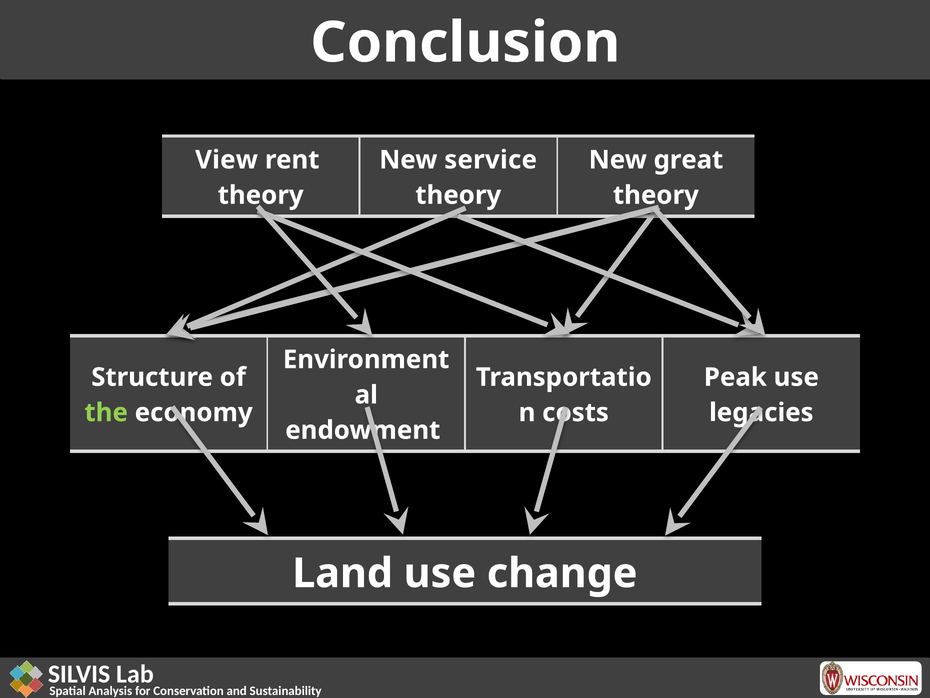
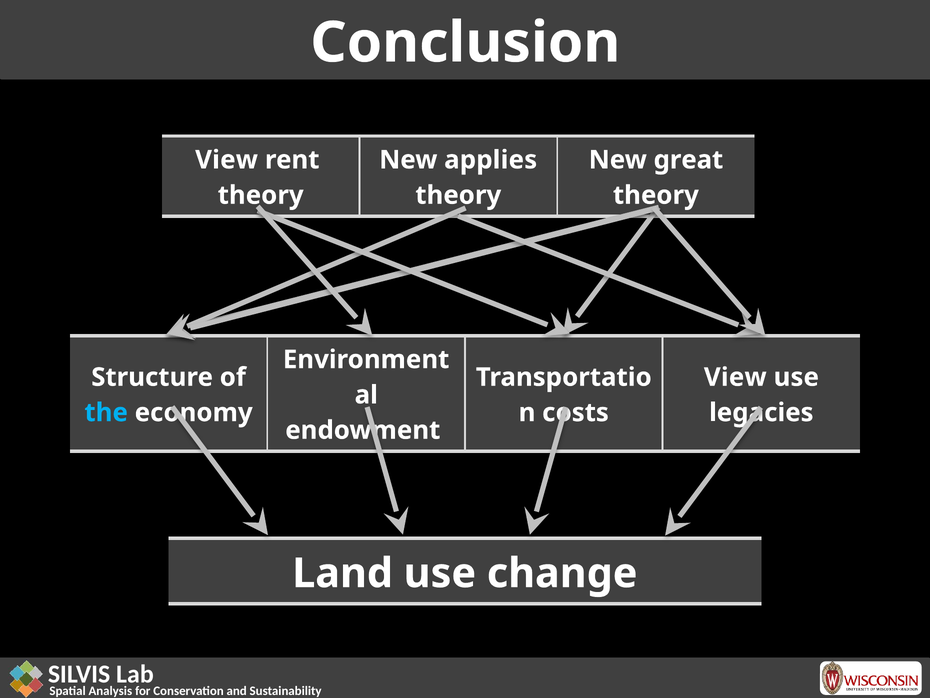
service: service -> applies
Peak at (735, 377): Peak -> View
the colour: light green -> light blue
